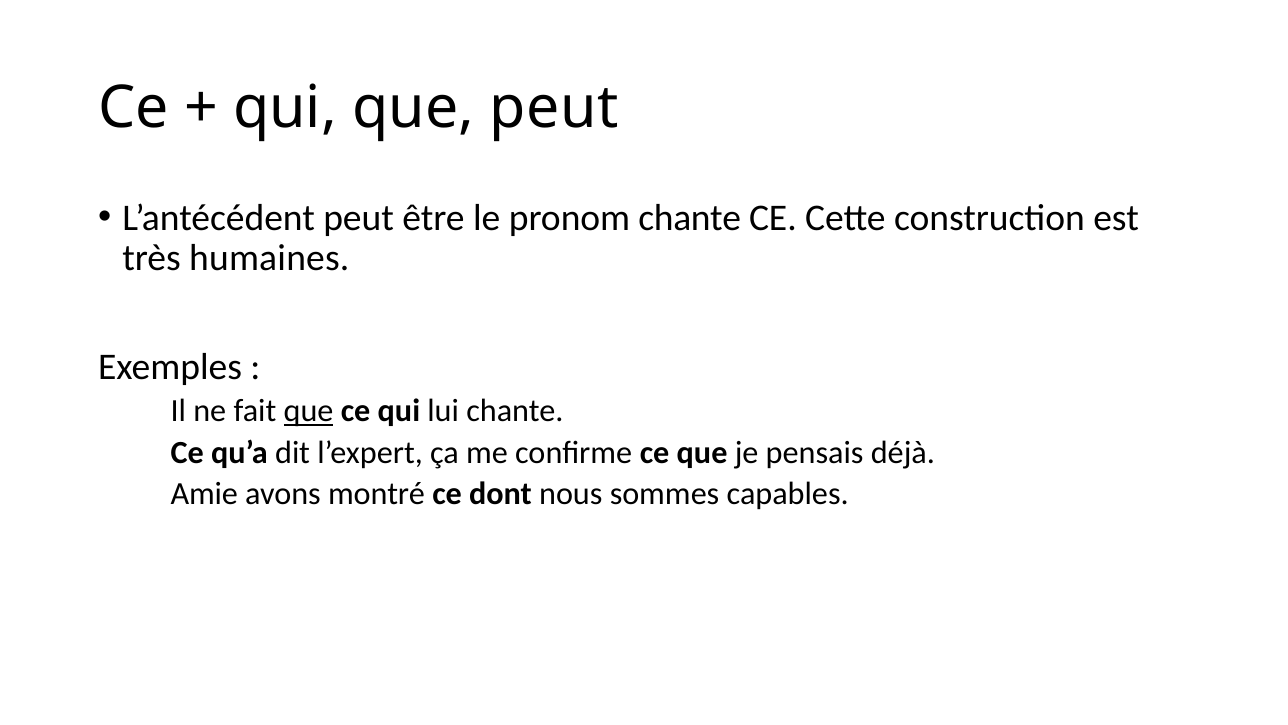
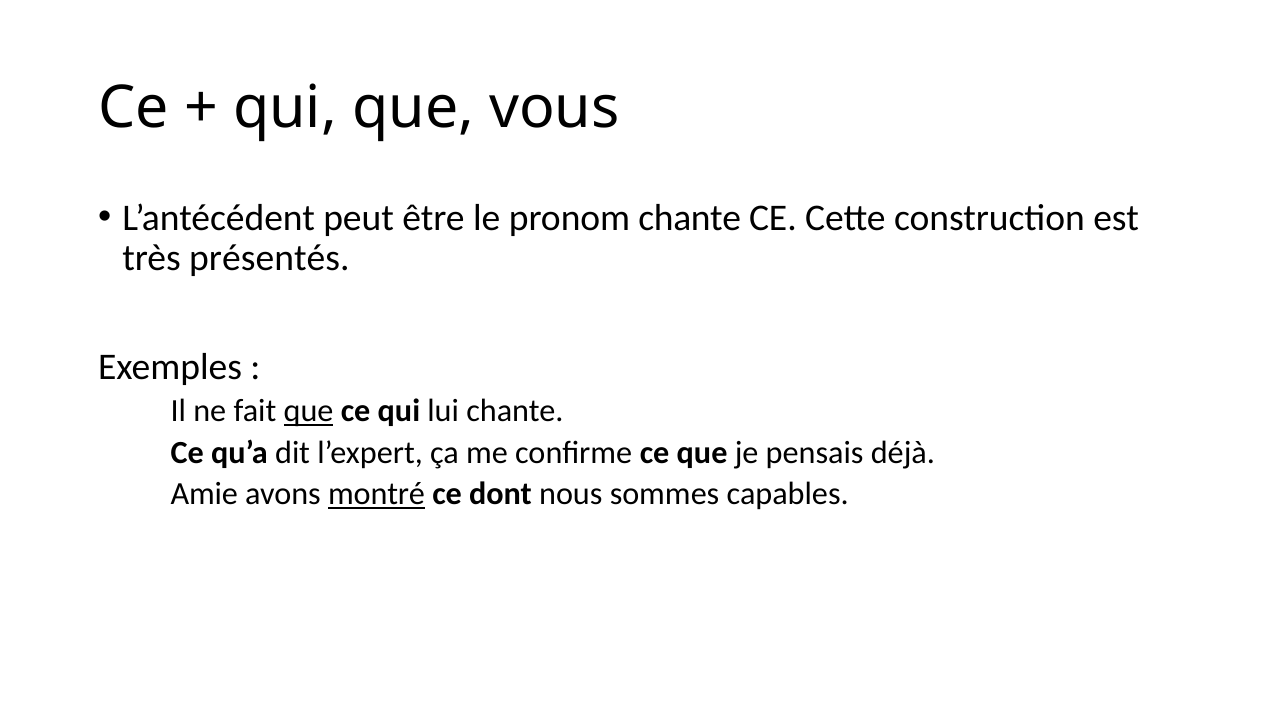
que peut: peut -> vous
humaines: humaines -> présentés
montré underline: none -> present
